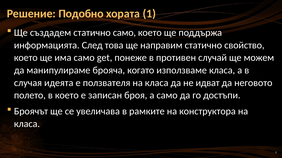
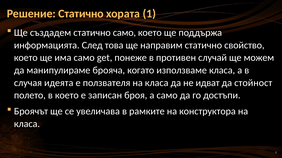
Решение Подобно: Подобно -> Статично
неговото: неговото -> стойност
